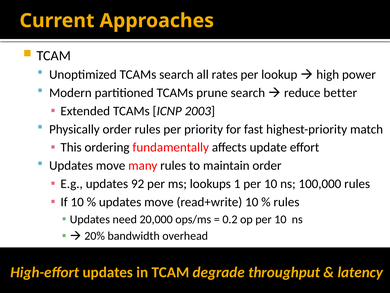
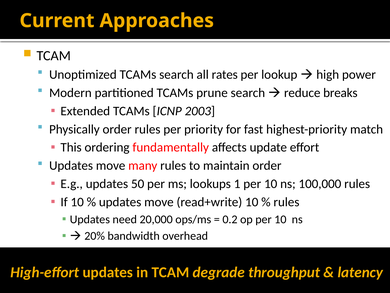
better: better -> breaks
92: 92 -> 50
